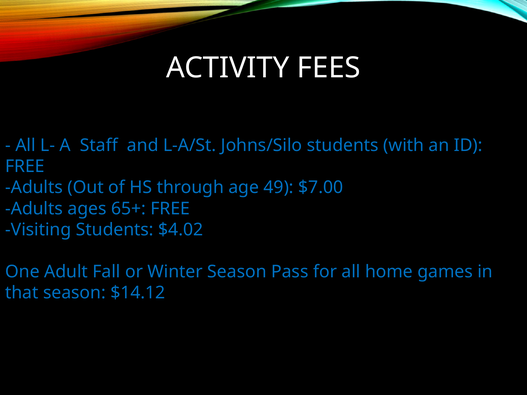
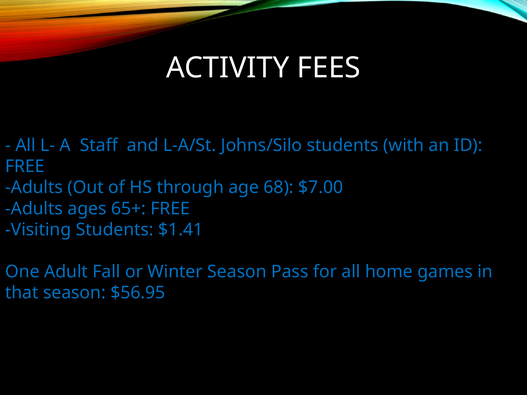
49: 49 -> 68
$4.02: $4.02 -> $1.41
$14.12: $14.12 -> $56.95
